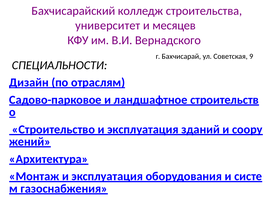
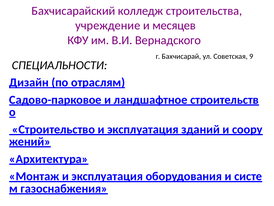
университет: университет -> учреждение
